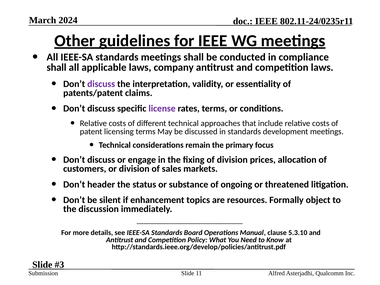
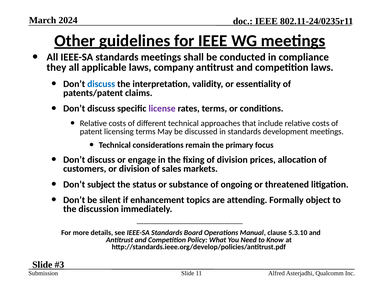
shall at (57, 67): shall -> they
discuss at (101, 84) colour: purple -> blue
header: header -> subject
resources: resources -> attending
